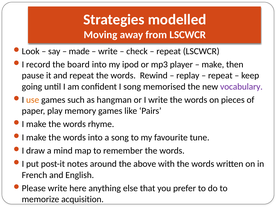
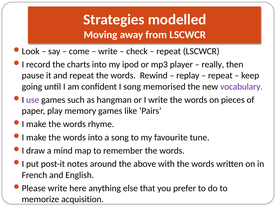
made: made -> come
board: board -> charts
make at (213, 64): make -> really
use colour: orange -> purple
